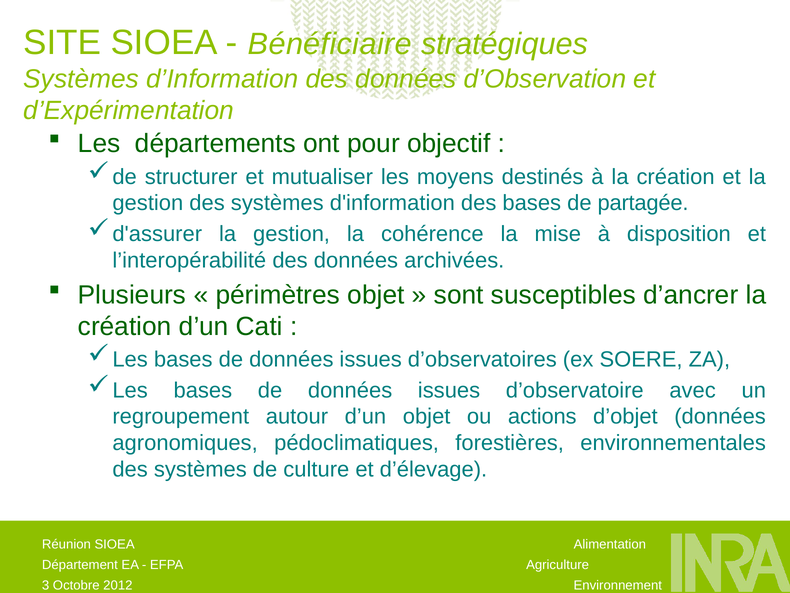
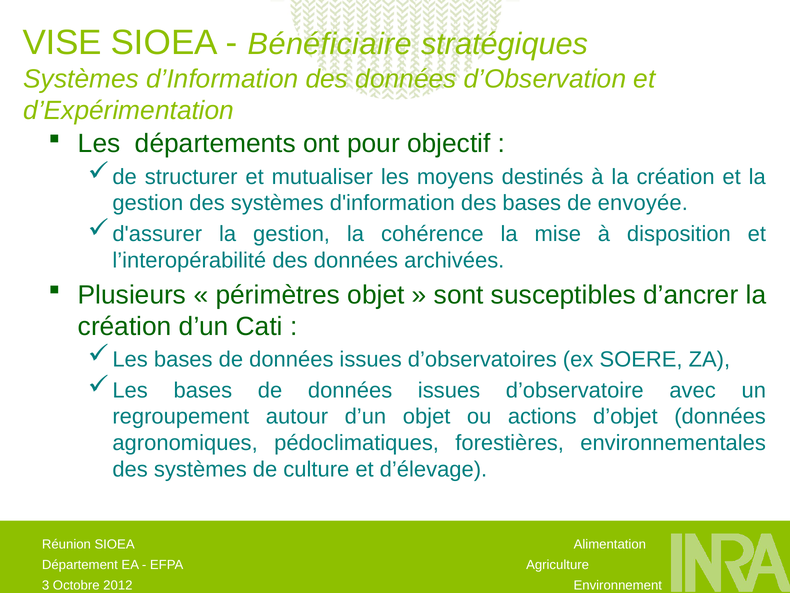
SITE: SITE -> VISE
partagée: partagée -> envoyée
